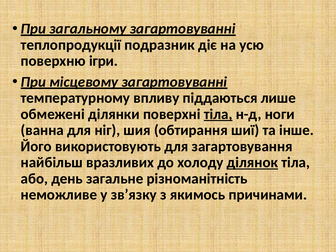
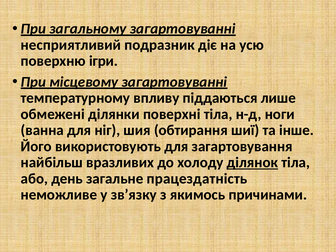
теплопродукції: теплопродукції -> несприятливий
тіла at (218, 114) underline: present -> none
різноманітність: різноманітність -> працездатність
